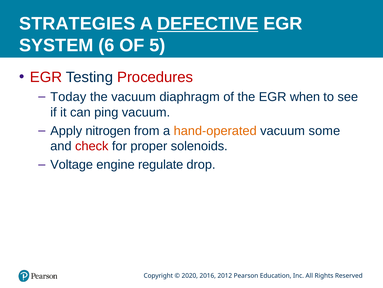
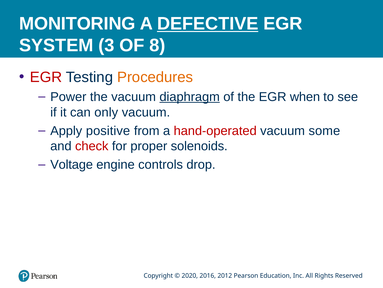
STRATEGIES: STRATEGIES -> MONITORING
6: 6 -> 3
5: 5 -> 8
Procedures colour: red -> orange
Today: Today -> Power
diaphragm underline: none -> present
ping: ping -> only
nitrogen: nitrogen -> positive
hand-operated colour: orange -> red
regulate: regulate -> controls
